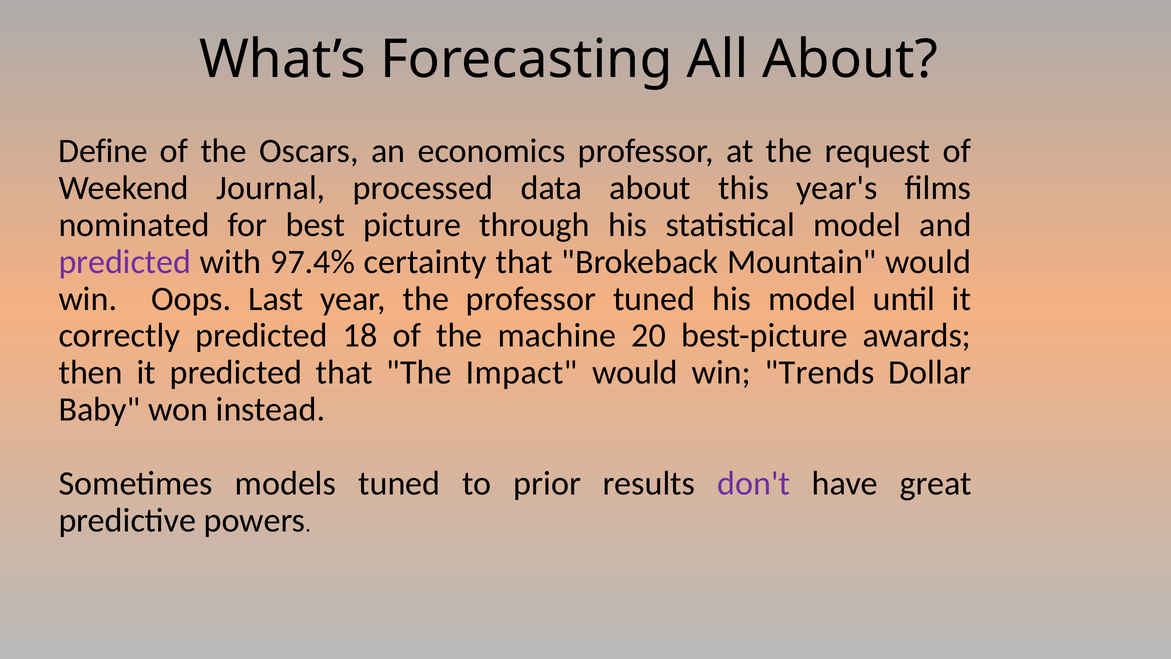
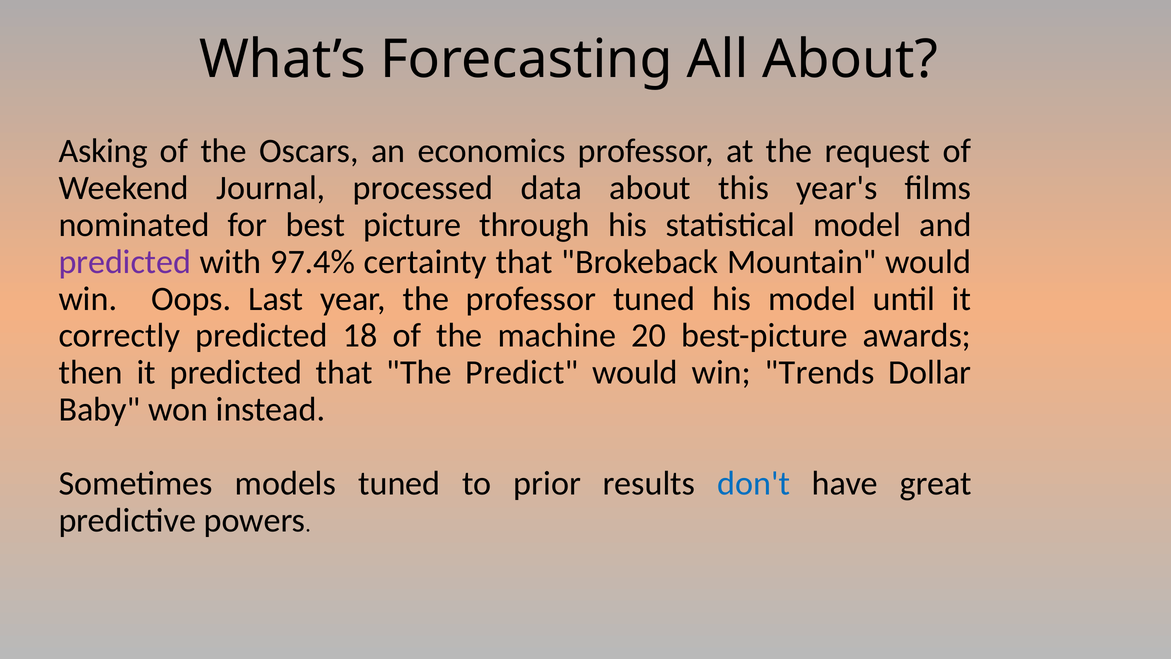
Define: Define -> Asking
Impact: Impact -> Predict
don't colour: purple -> blue
